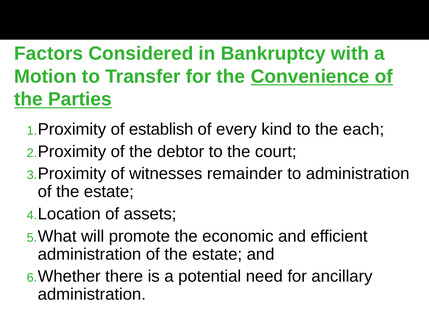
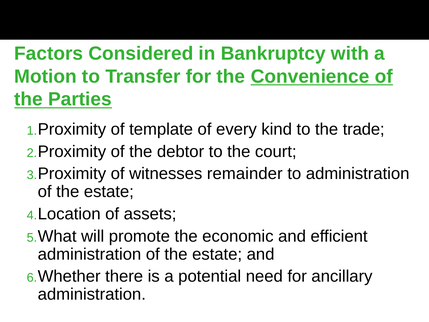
establish: establish -> template
each: each -> trade
